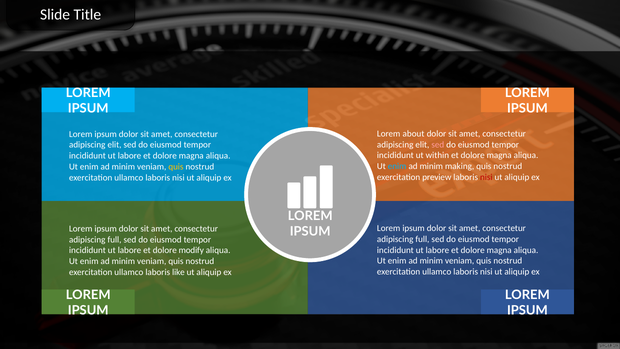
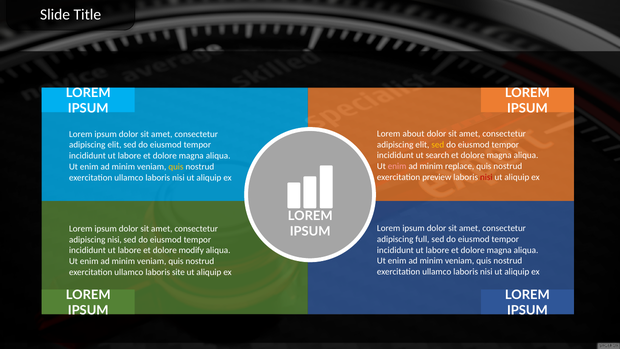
sed at (438, 144) colour: pink -> yellow
within: within -> search
enim at (397, 166) colour: light blue -> pink
making: making -> replace
full at (114, 239): full -> nisi
like: like -> site
